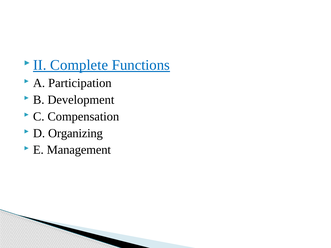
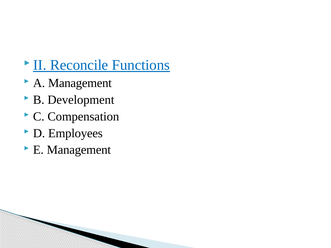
Complete: Complete -> Reconcile
A Participation: Participation -> Management
Organizing: Organizing -> Employees
